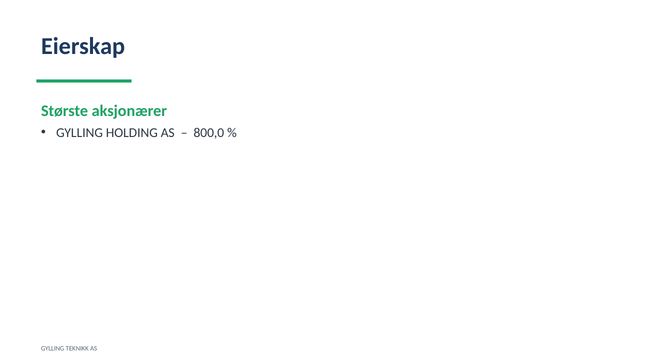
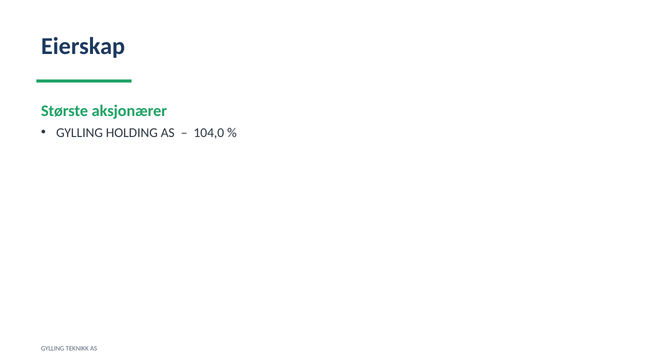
800,0: 800,0 -> 104,0
